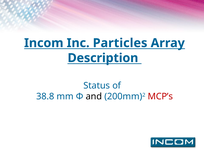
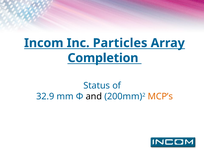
Description: Description -> Completion
38.8: 38.8 -> 32.9
MCP’s colour: red -> orange
